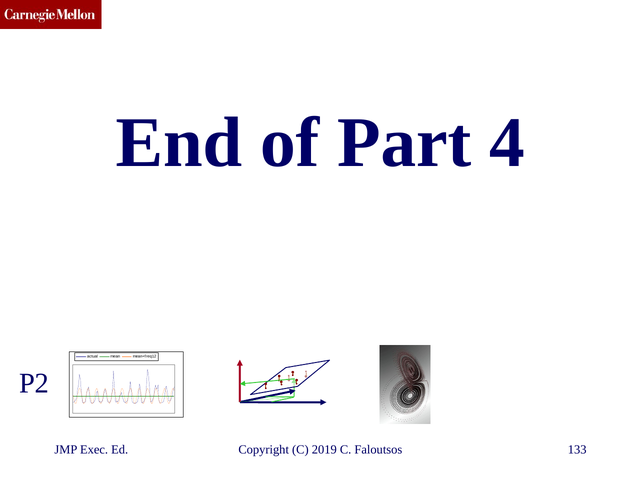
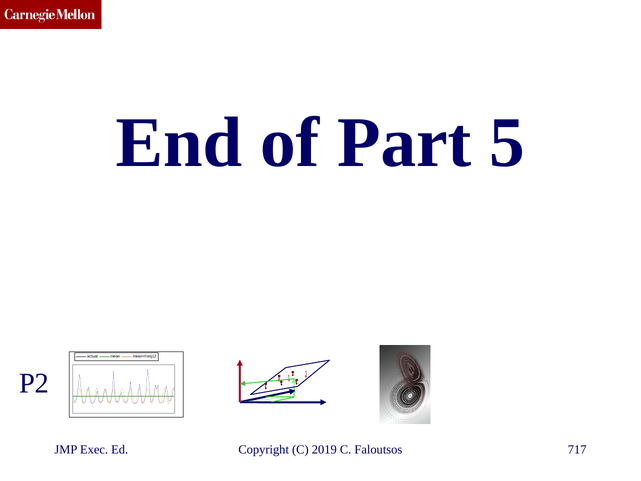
4: 4 -> 5
133: 133 -> 717
